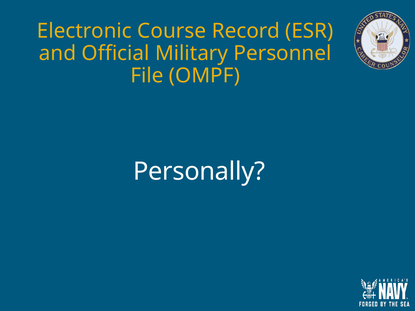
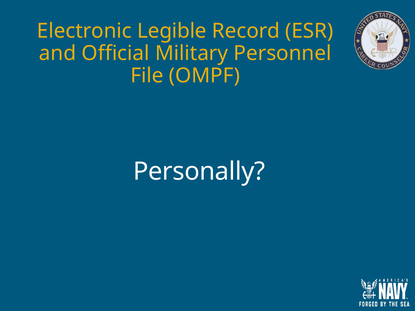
Course: Course -> Legible
